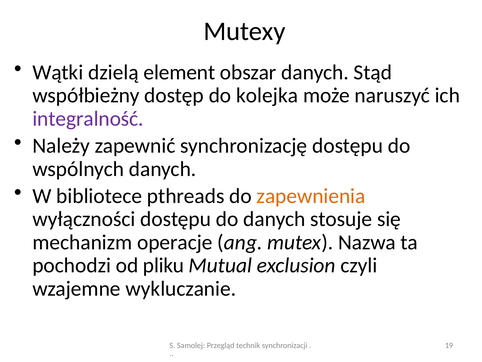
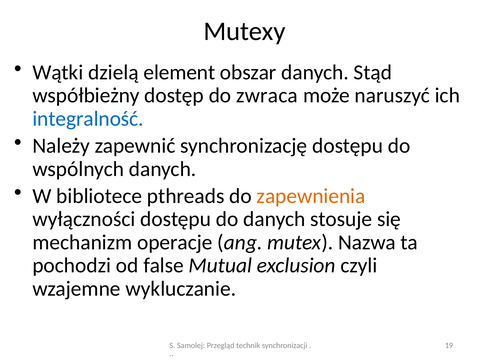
kolejka: kolejka -> zwraca
integralność colour: purple -> blue
pliku: pliku -> false
